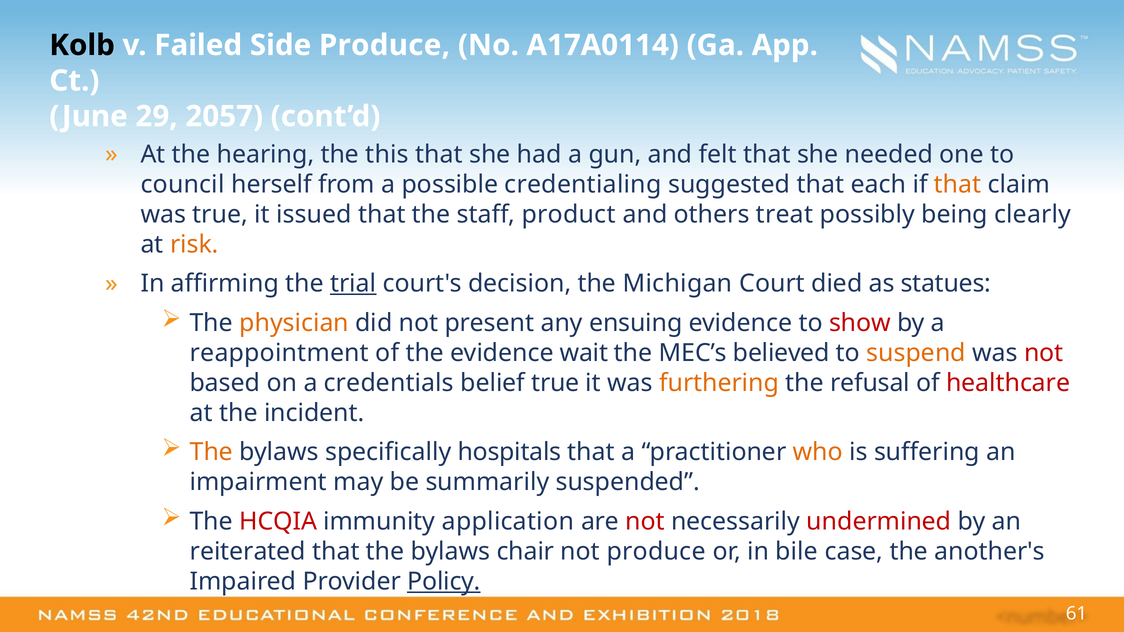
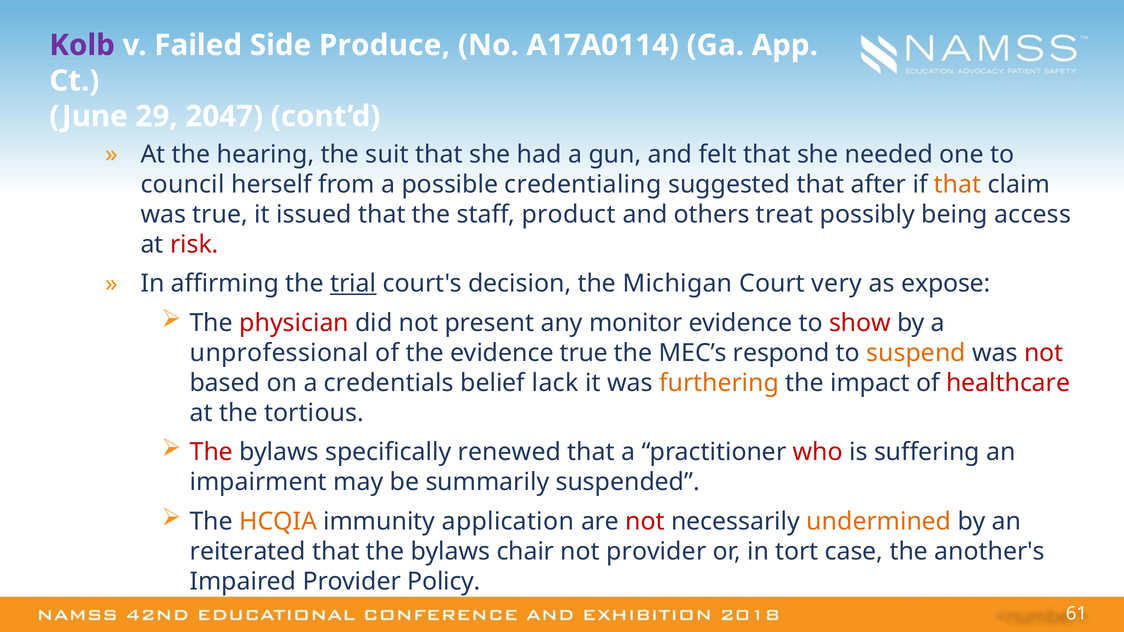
Kolb colour: black -> purple
2057: 2057 -> 2047
this: this -> suit
each: each -> after
clearly: clearly -> access
risk colour: orange -> red
died: died -> very
statues: statues -> expose
physician colour: orange -> red
ensuing: ensuing -> monitor
reappointment: reappointment -> unprofessional
evidence wait: wait -> true
believed: believed -> respond
belief true: true -> lack
refusal: refusal -> impact
incident: incident -> tortious
The at (211, 452) colour: orange -> red
hospitals: hospitals -> renewed
who colour: orange -> red
HCQIA colour: red -> orange
undermined colour: red -> orange
not produce: produce -> provider
bile: bile -> tort
Policy underline: present -> none
